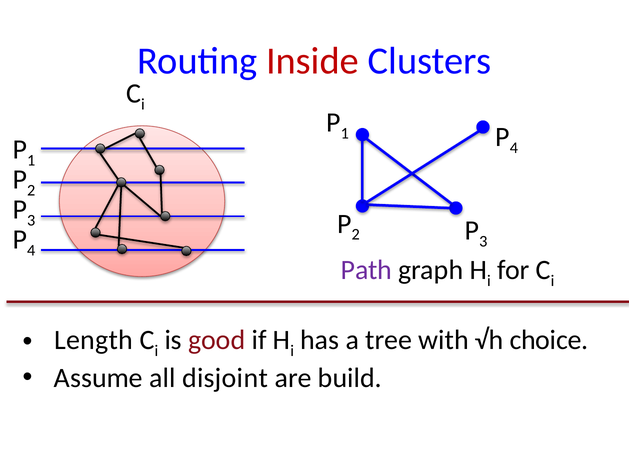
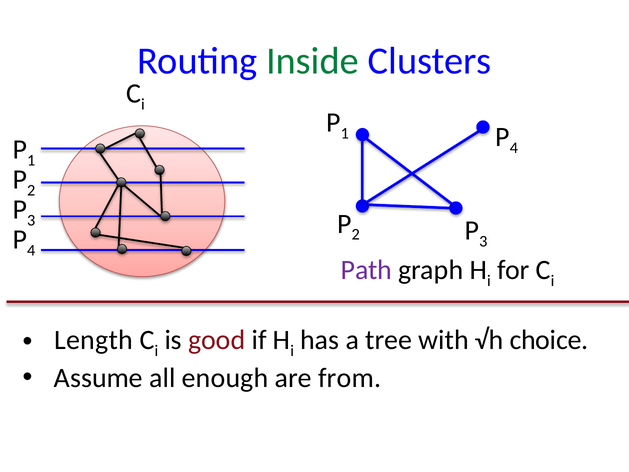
Inside colour: red -> green
disjoint: disjoint -> enough
build: build -> from
